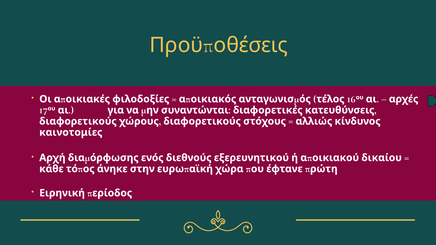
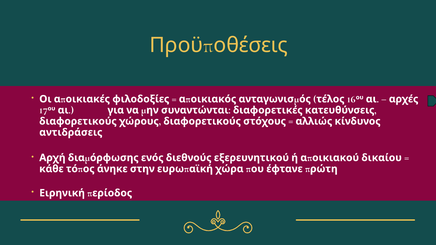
καινοτομίες: καινοτομίες -> αντιδράσεις
